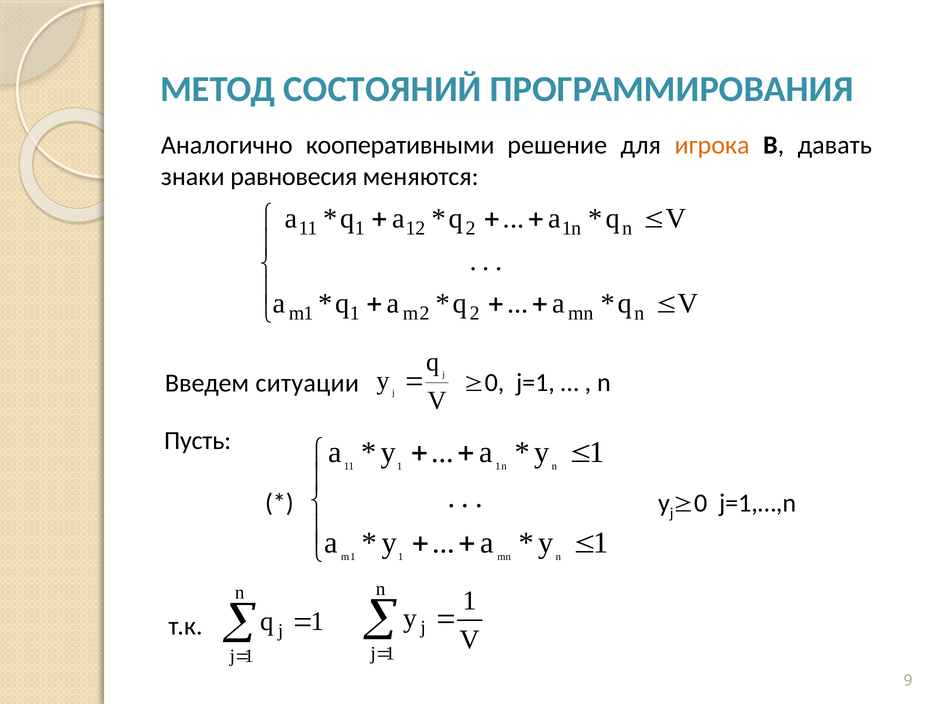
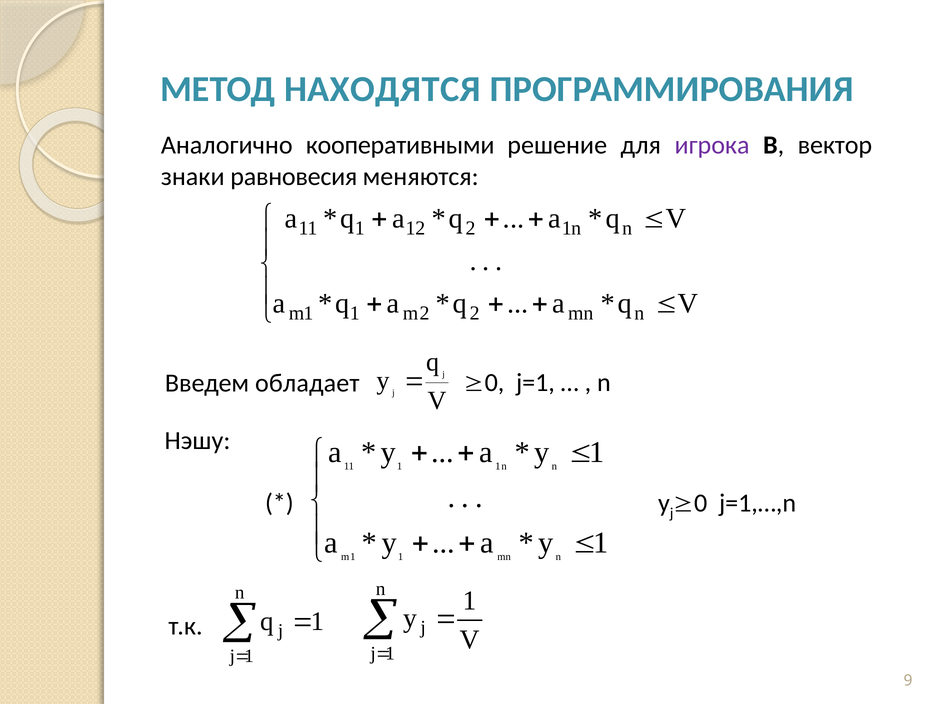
СОСТОЯНИЙ: СОСТОЯНИЙ -> НАХОДЯТСЯ
игрока colour: orange -> purple
давать: давать -> вектор
ситуации: ситуации -> обладает
Пусть: Пусть -> Нэшу
